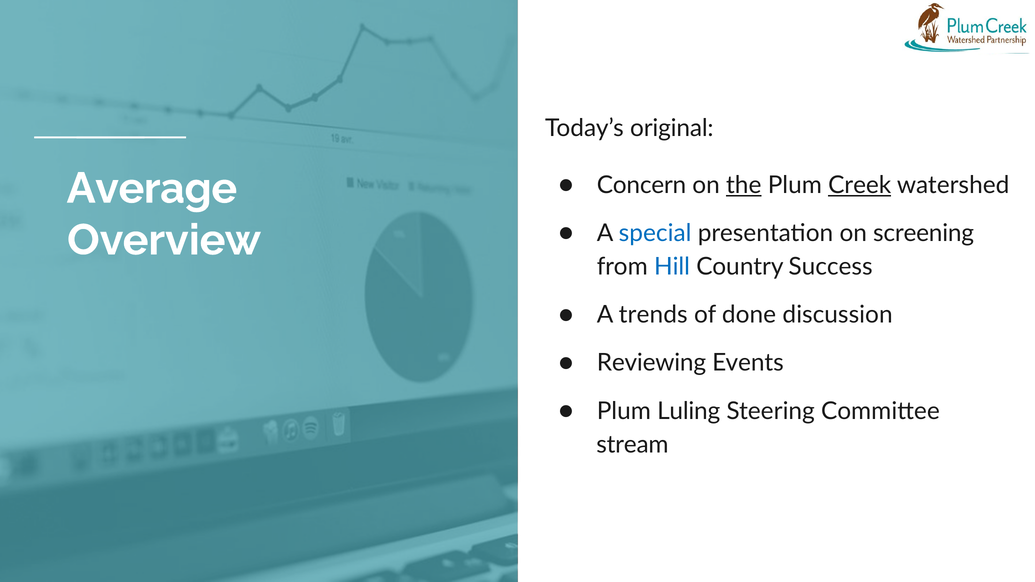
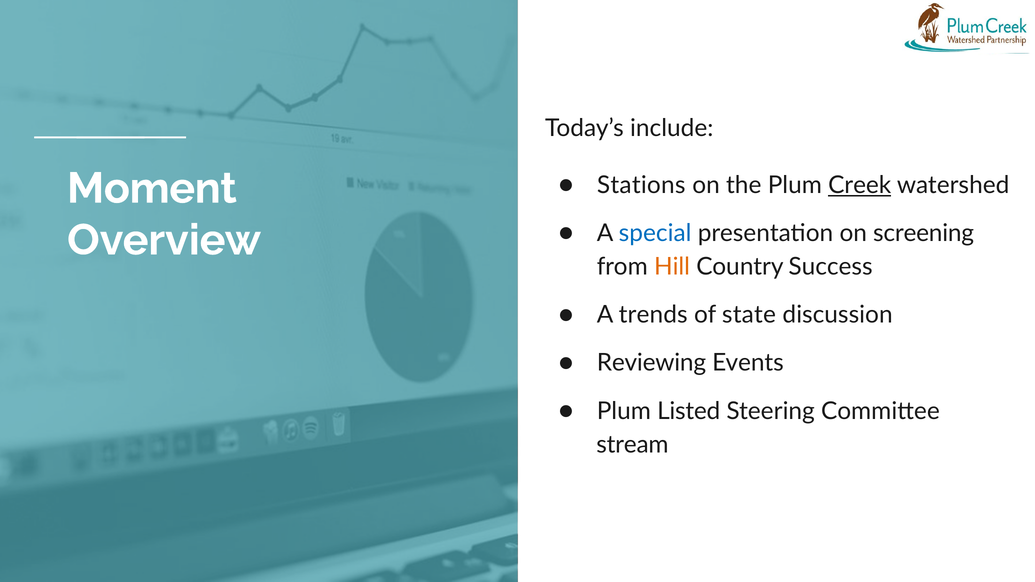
original: original -> include
Average: Average -> Moment
Concern: Concern -> Stations
the underline: present -> none
Hill colour: blue -> orange
done: done -> state
Luling: Luling -> Listed
